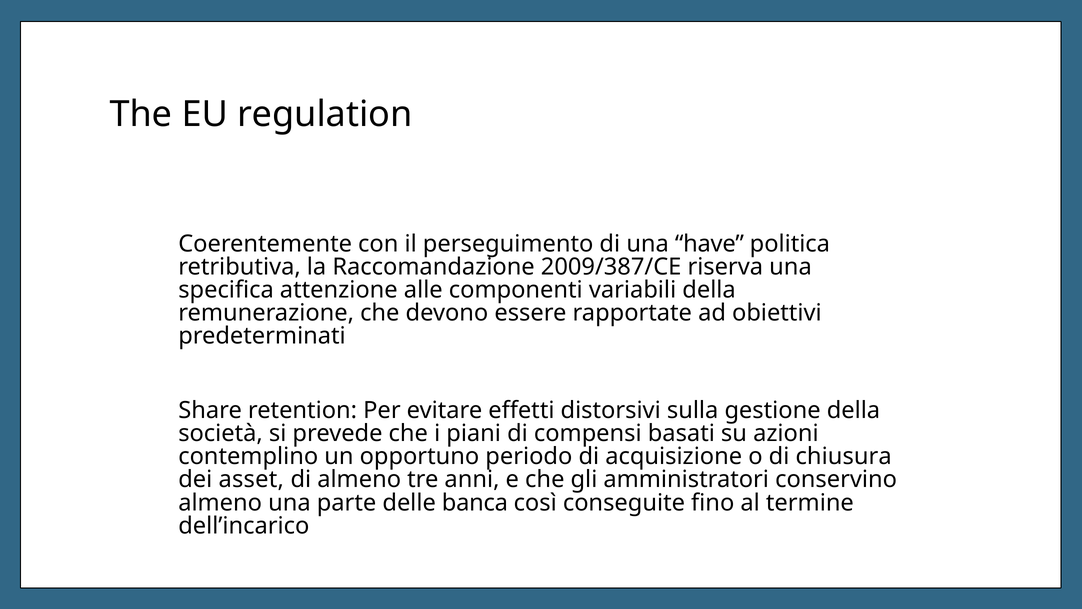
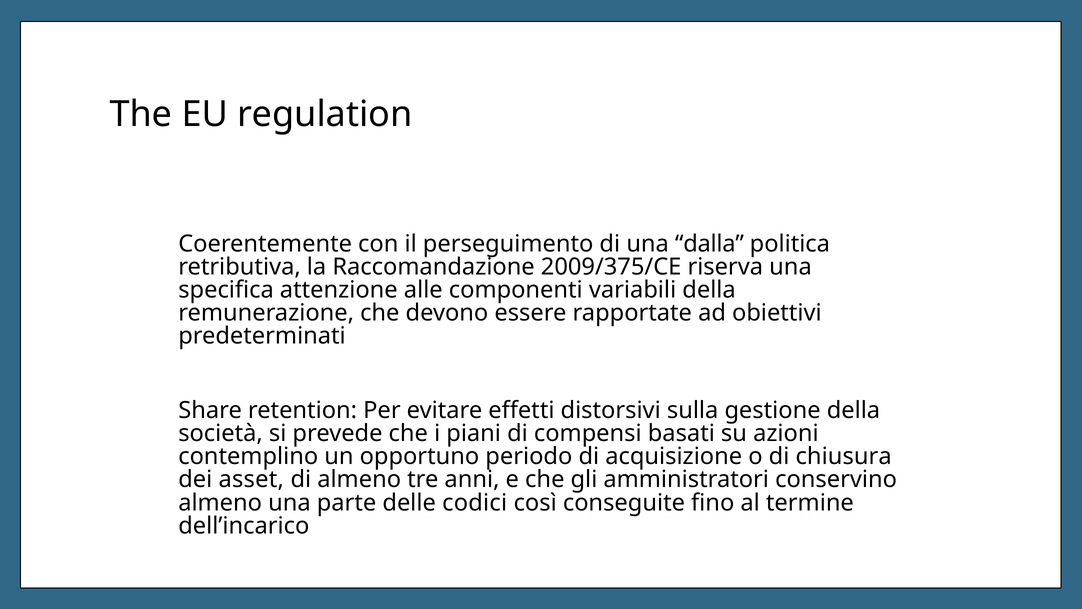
have: have -> dalla
2009/387/CE: 2009/387/CE -> 2009/375/CE
banca: banca -> codici
